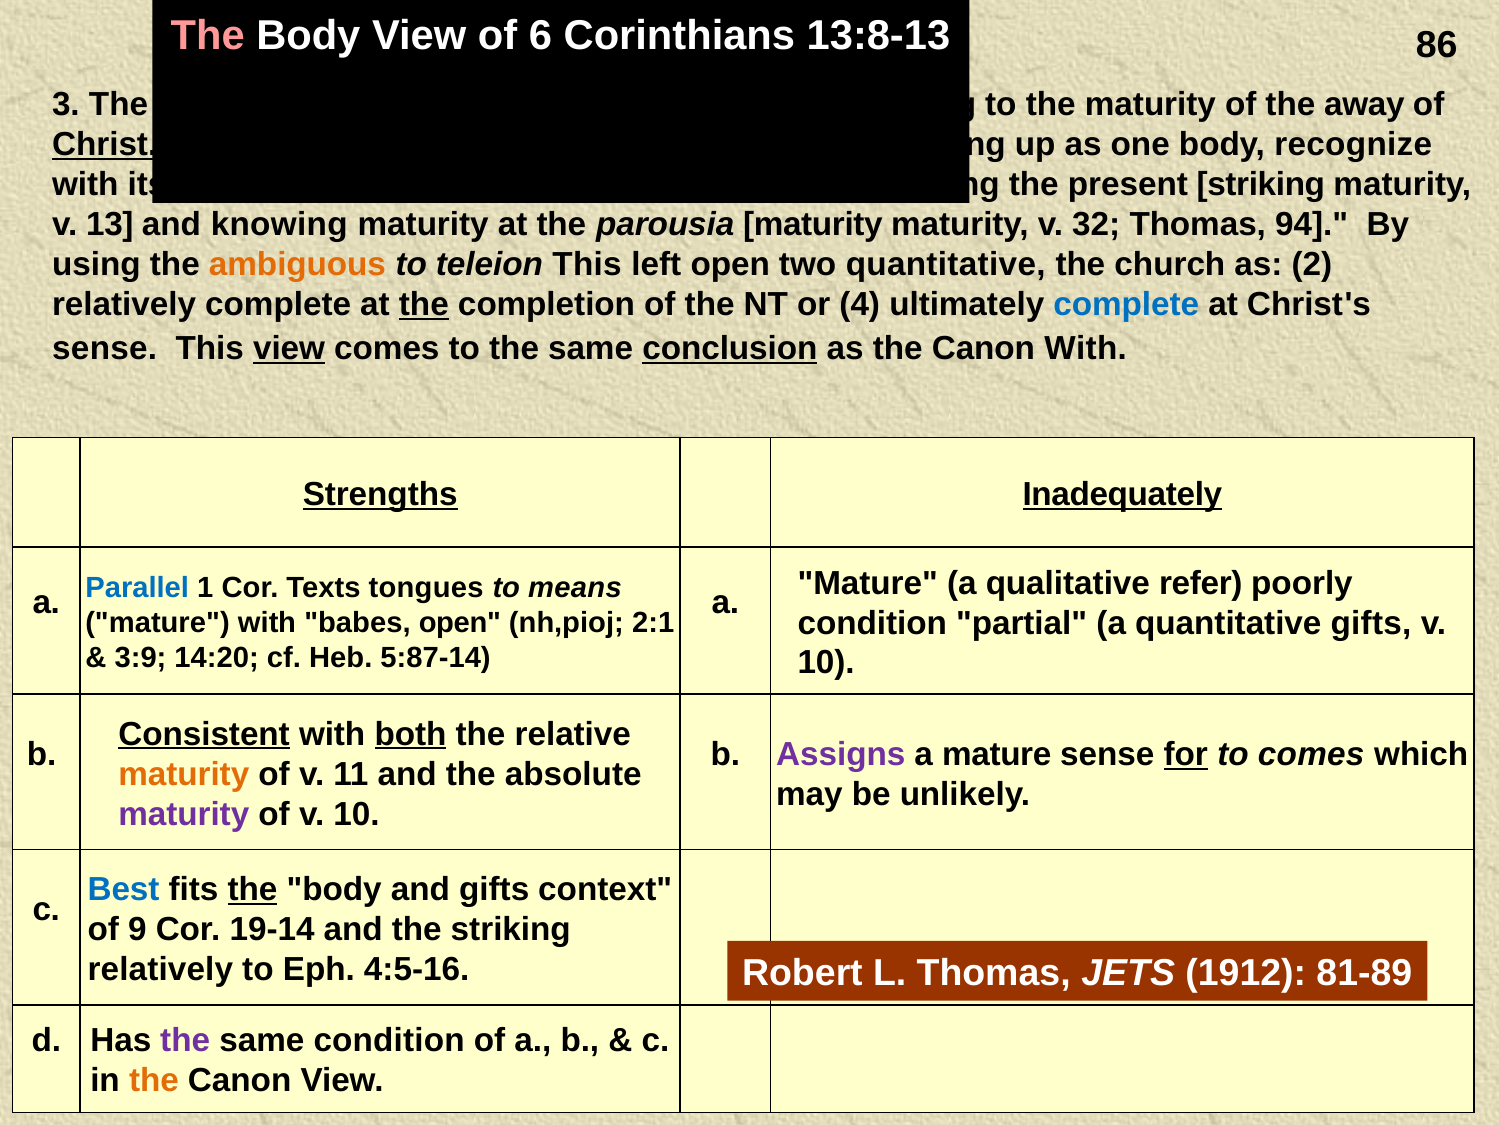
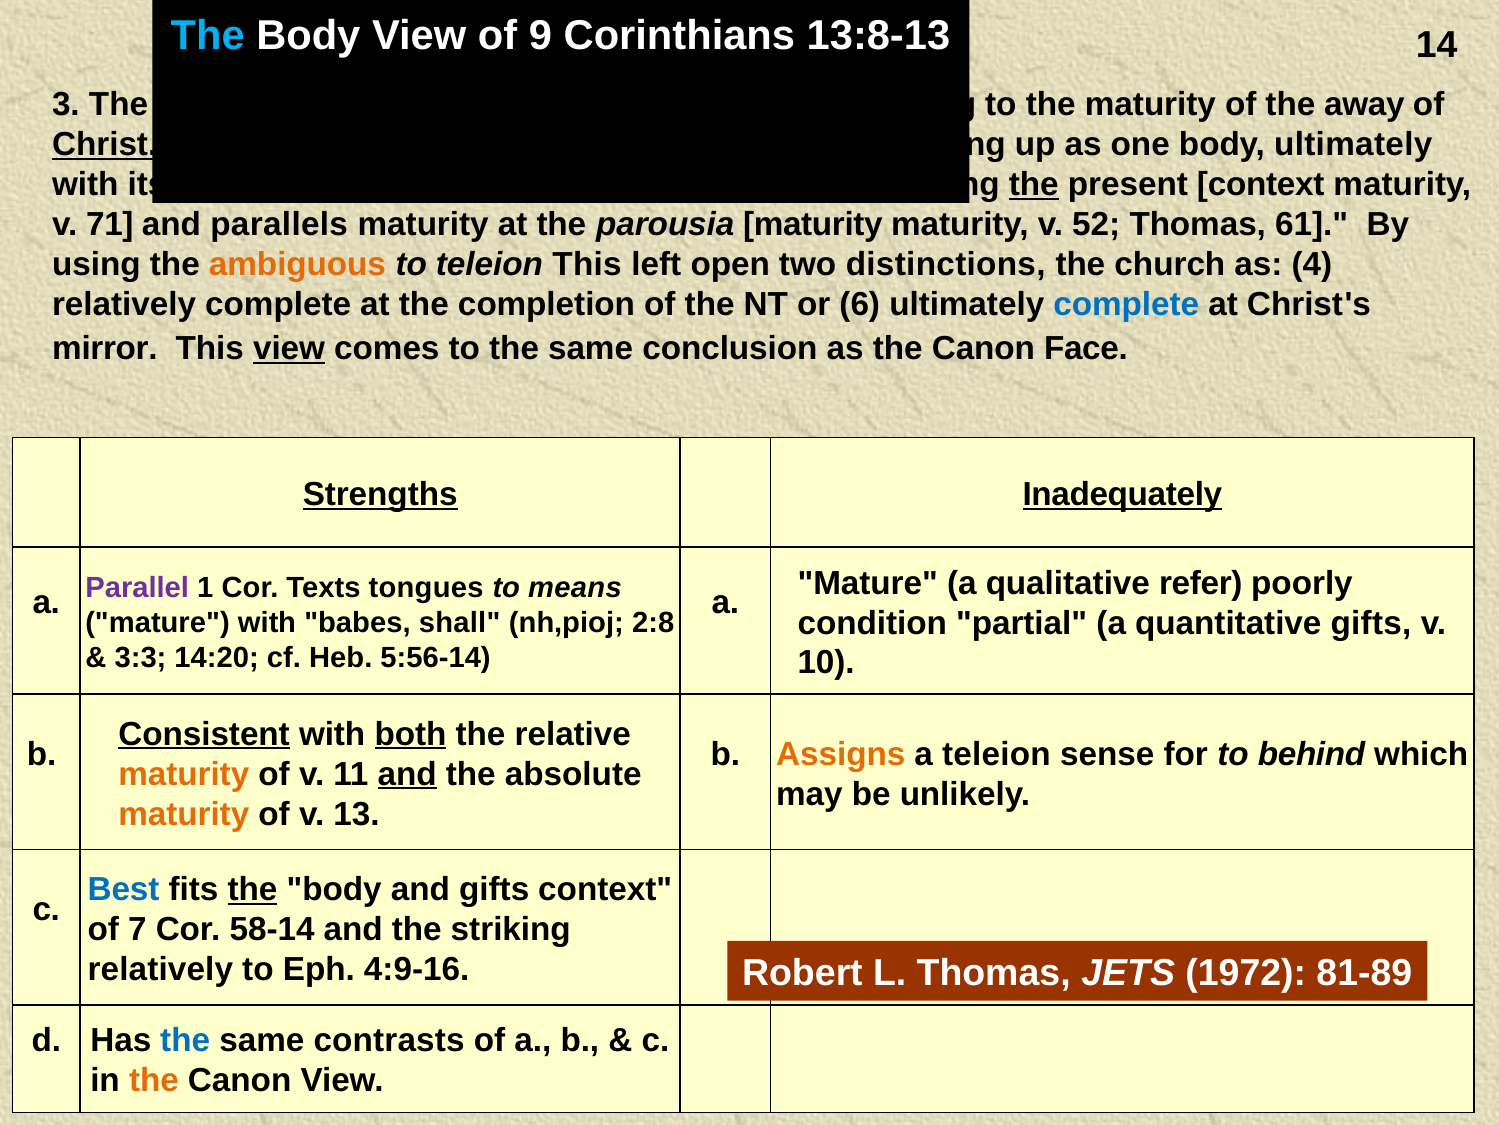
The at (208, 35) colour: pink -> light blue
6: 6 -> 9
86: 86 -> 14
body recognize: recognize -> ultimately
the at (1034, 184) underline: none -> present
present striking: striking -> context
13: 13 -> 71
knowing: knowing -> parallels
32: 32 -> 52
94: 94 -> 61
two quantitative: quantitative -> distinctions
2: 2 -> 4
the at (424, 304) underline: present -> none
4: 4 -> 6
sense at (105, 348): sense -> mirror
conclusion underline: present -> none
Canon With: With -> Face
Parallel colour: blue -> purple
babes open: open -> shall
2:1: 2:1 -> 2:8
3:9: 3:9 -> 3:3
5:87-14: 5:87-14 -> 5:56-14
Assigns colour: purple -> orange
mature at (997, 754): mature -> teleion
for underline: present -> none
to comes: comes -> behind
and at (407, 774) underline: none -> present
maturity at (184, 814) colour: purple -> orange
of v 10: 10 -> 13
9: 9 -> 7
19-14: 19-14 -> 58-14
4:5-16: 4:5-16 -> 4:9-16
1912: 1912 -> 1972
the at (185, 1040) colour: purple -> blue
same condition: condition -> contrasts
